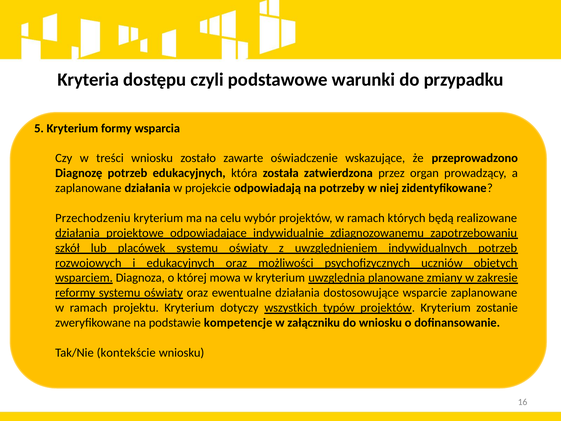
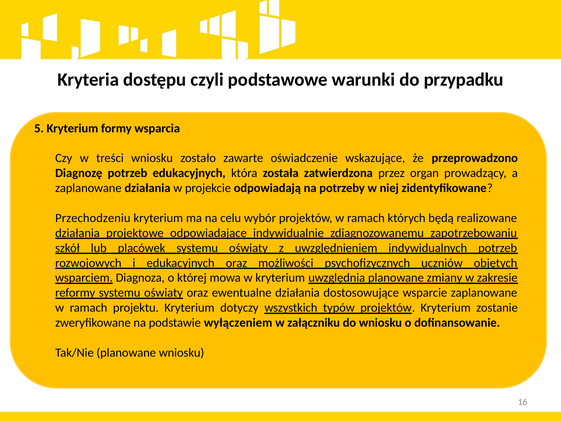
kompetencje: kompetencje -> wyłączeniem
Tak/Nie kontekście: kontekście -> planowane
